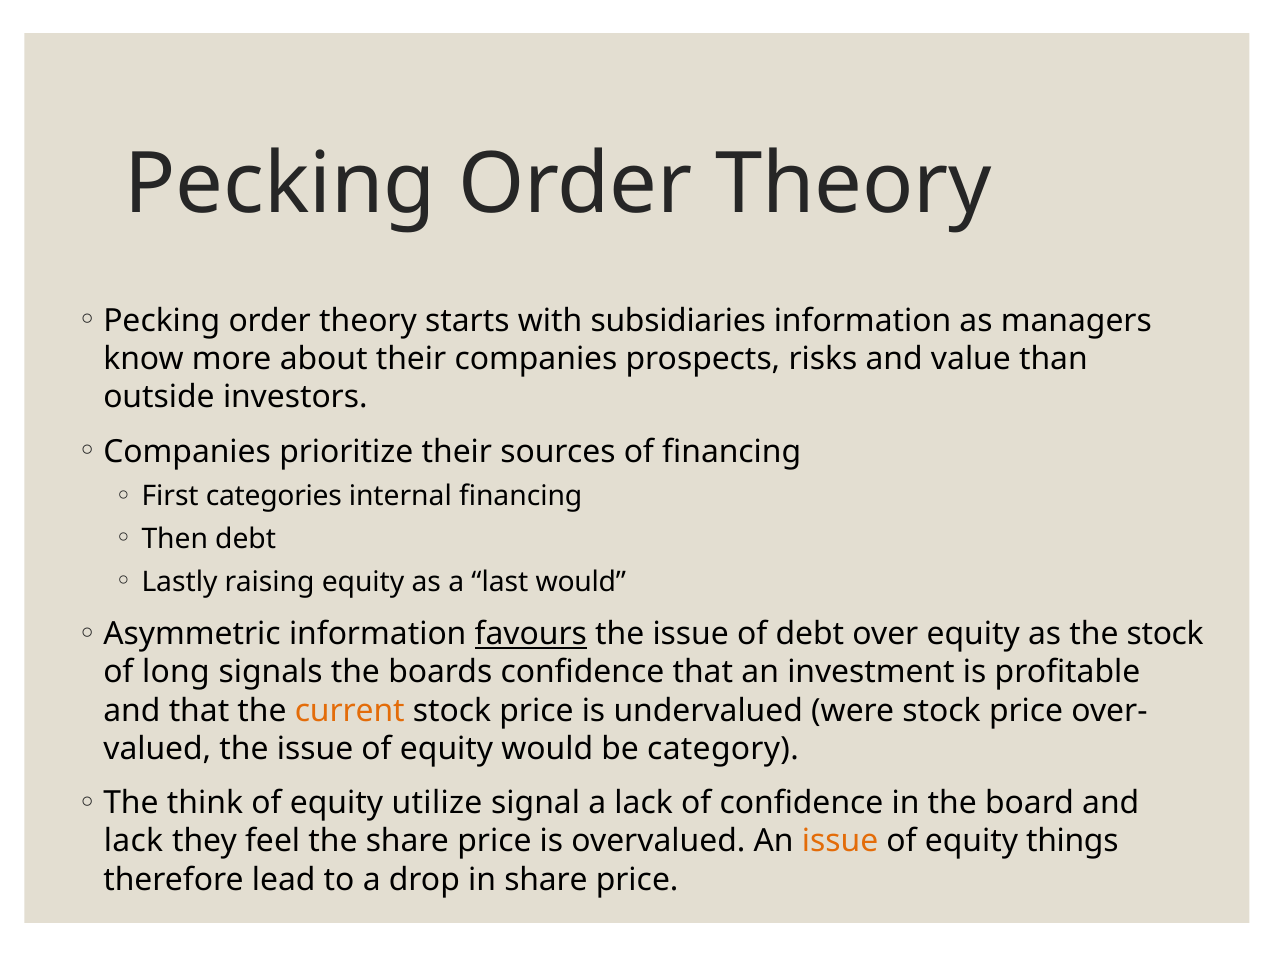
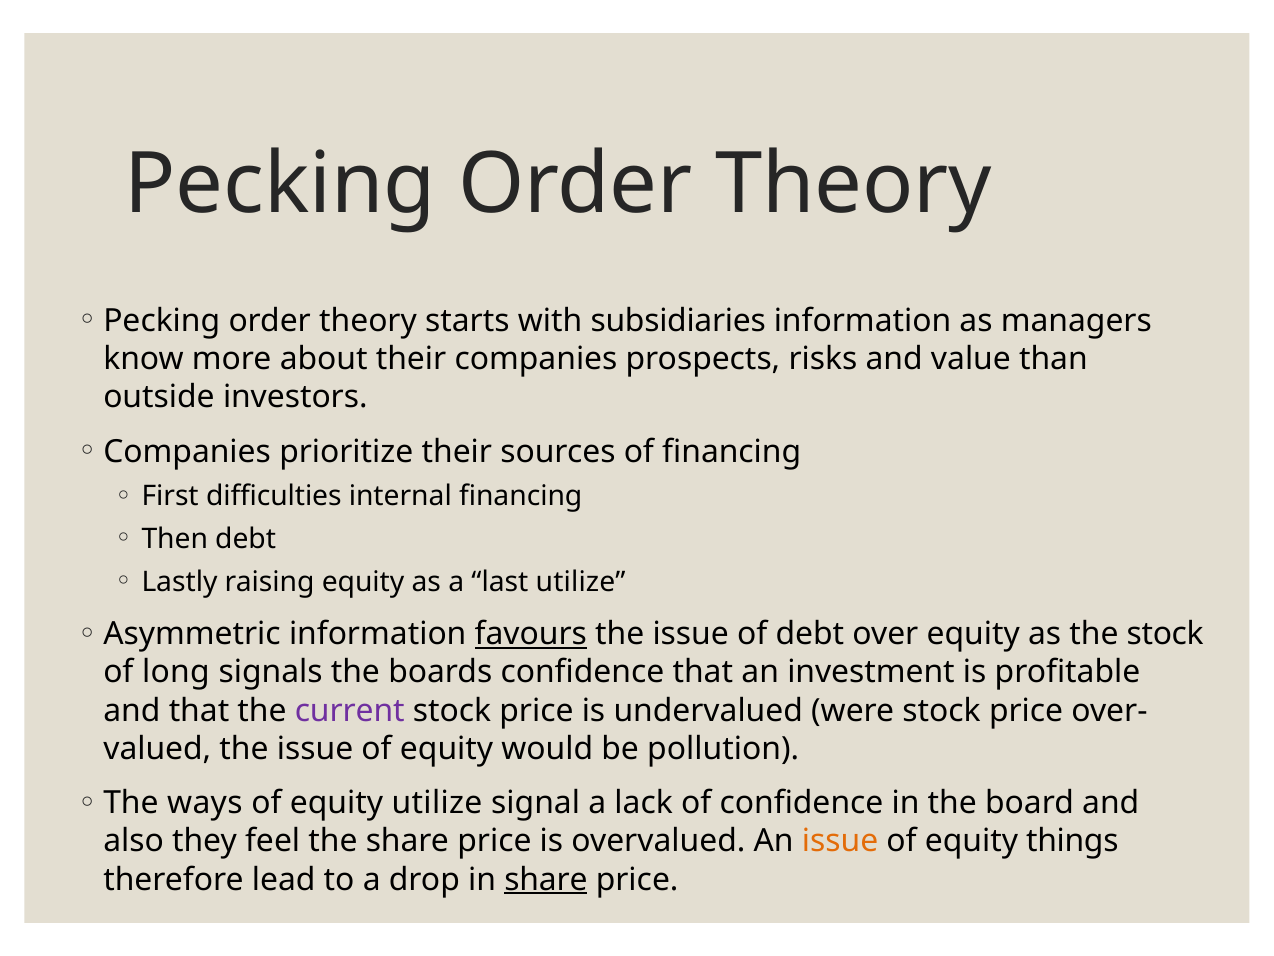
categories: categories -> difficulties
last would: would -> utilize
current colour: orange -> purple
category: category -> pollution
think: think -> ways
lack at (133, 841): lack -> also
share at (546, 879) underline: none -> present
